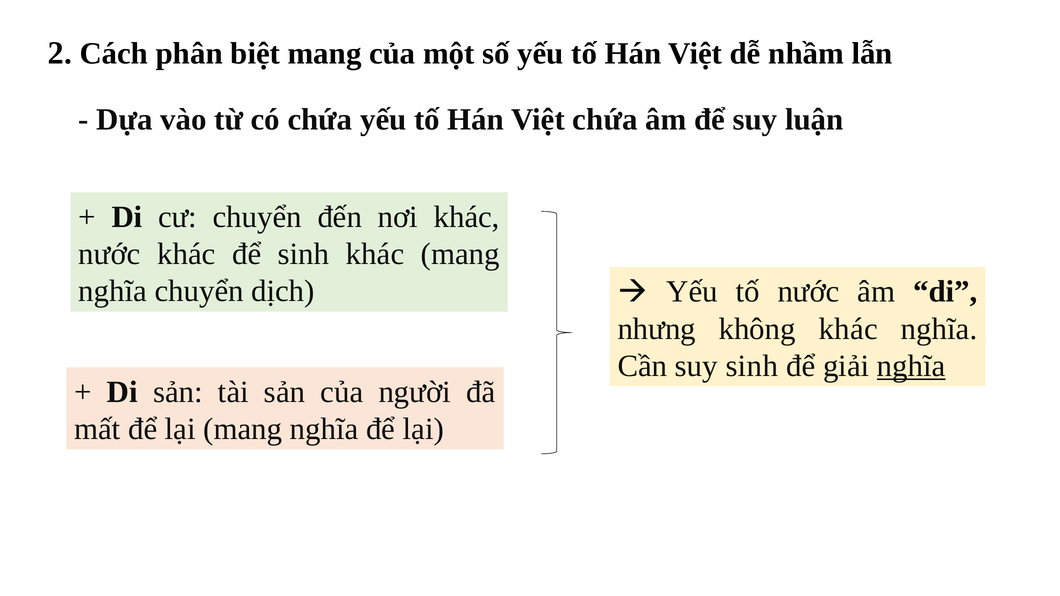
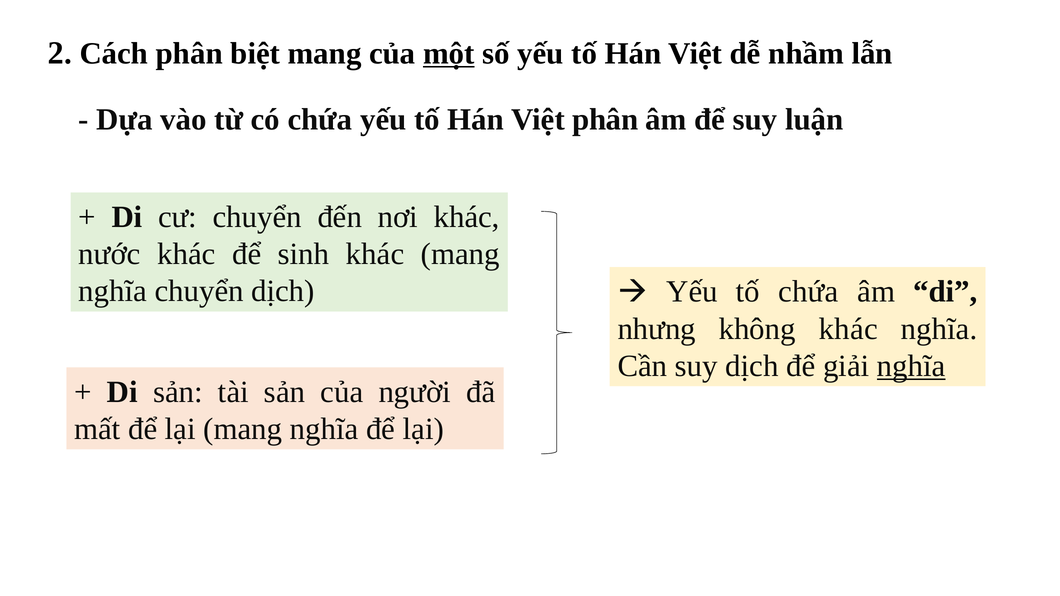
một underline: none -> present
Việt chứa: chứa -> phân
tố nước: nước -> chứa
suy sinh: sinh -> dịch
